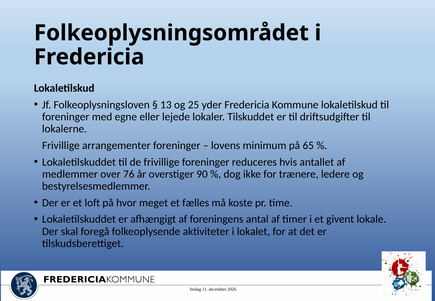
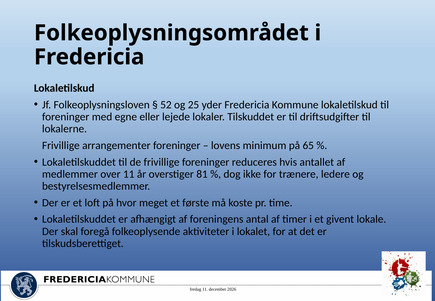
13: 13 -> 52
over 76: 76 -> 11
90: 90 -> 81
fælles: fælles -> første
